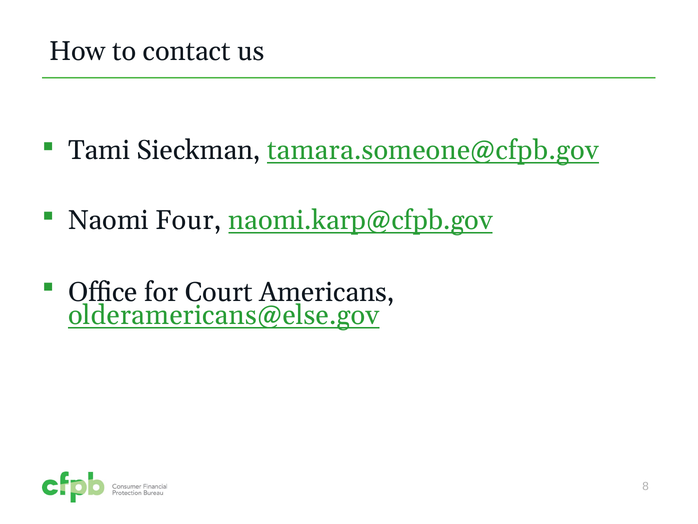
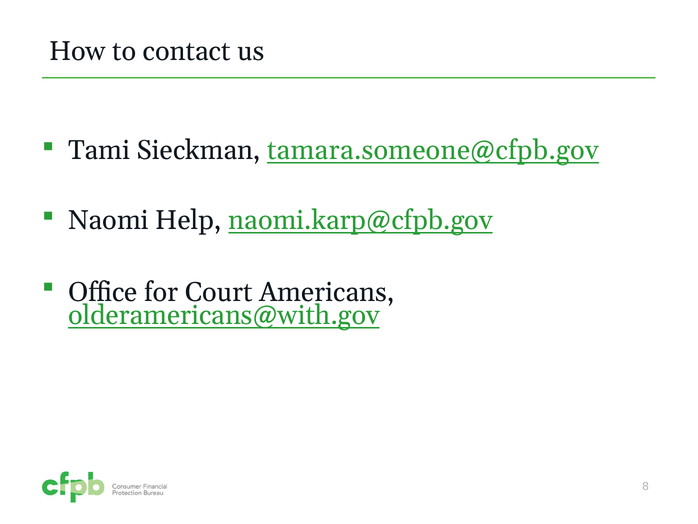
Four: Four -> Help
olderamericans@else.gov: olderamericans@else.gov -> olderamericans@with.gov
